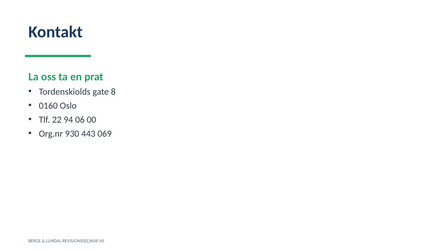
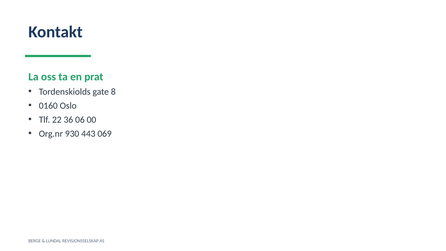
94: 94 -> 36
